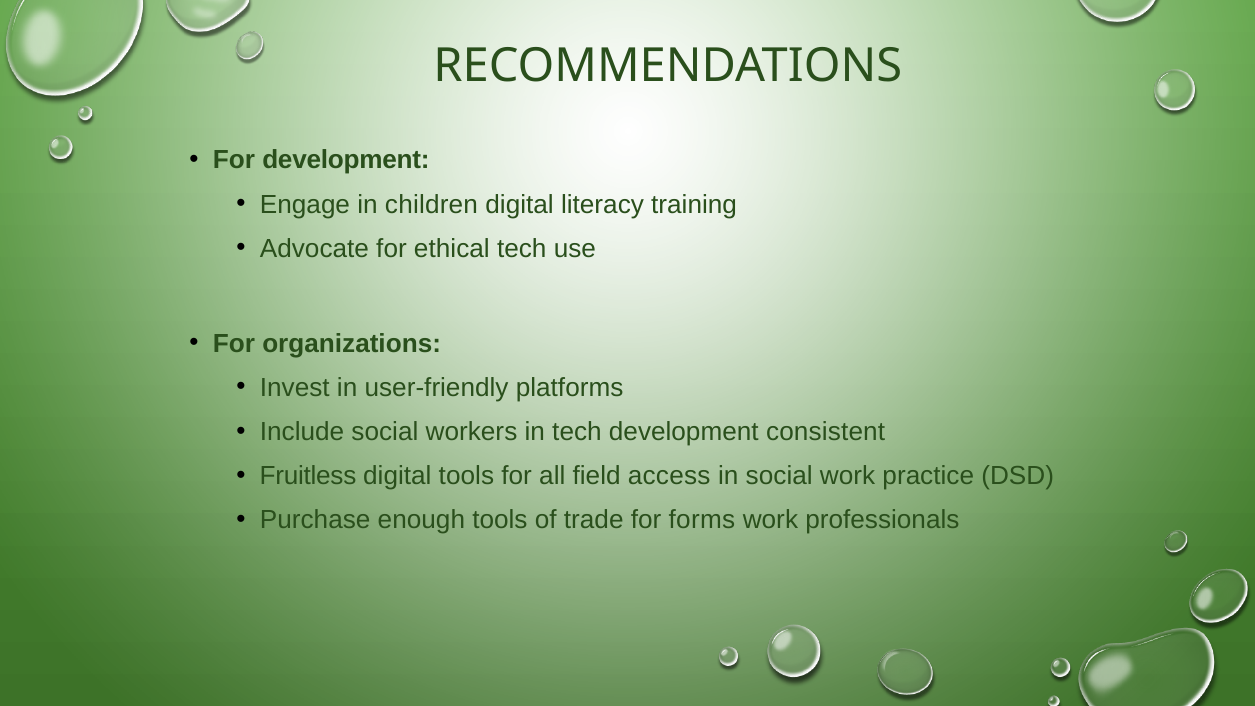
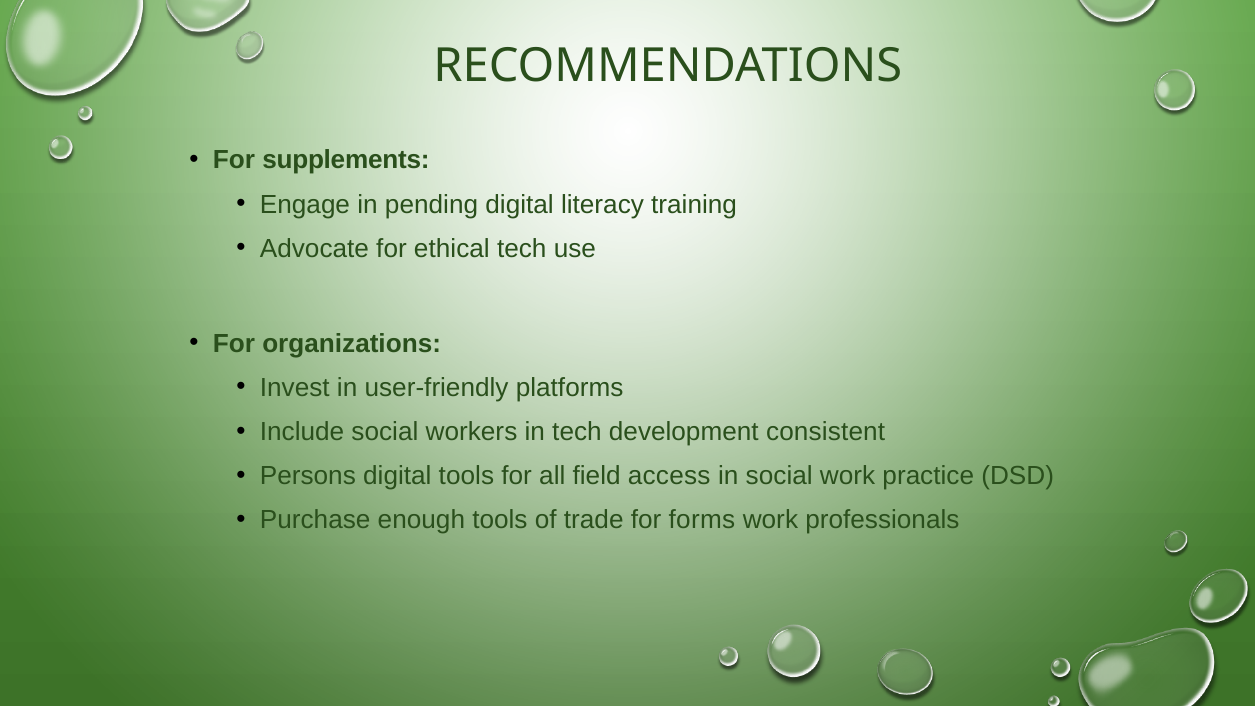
For development: development -> supplements
children: children -> pending
Fruitless: Fruitless -> Persons
